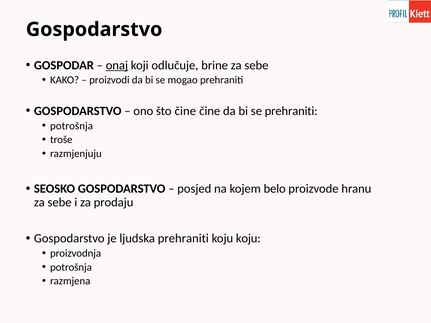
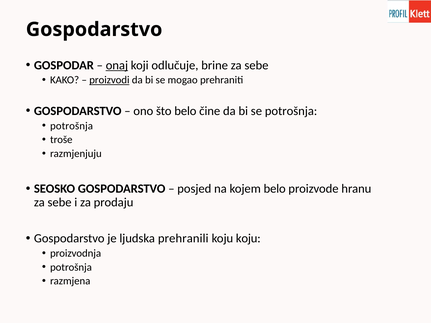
proizvodi underline: none -> present
što čine: čine -> belo
se prehraniti: prehraniti -> potrošnja
ljudska prehraniti: prehraniti -> prehranili
